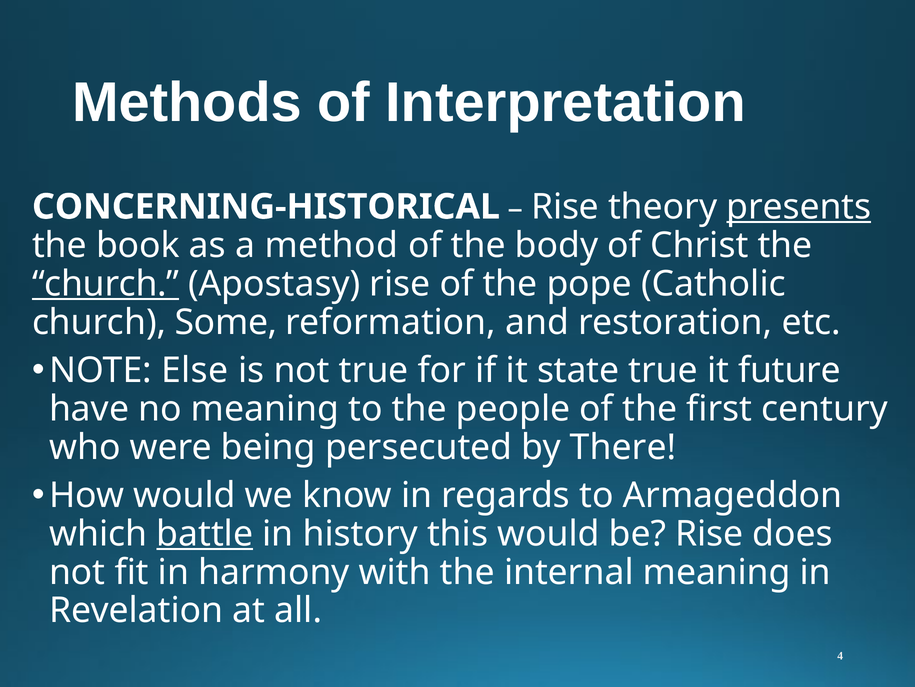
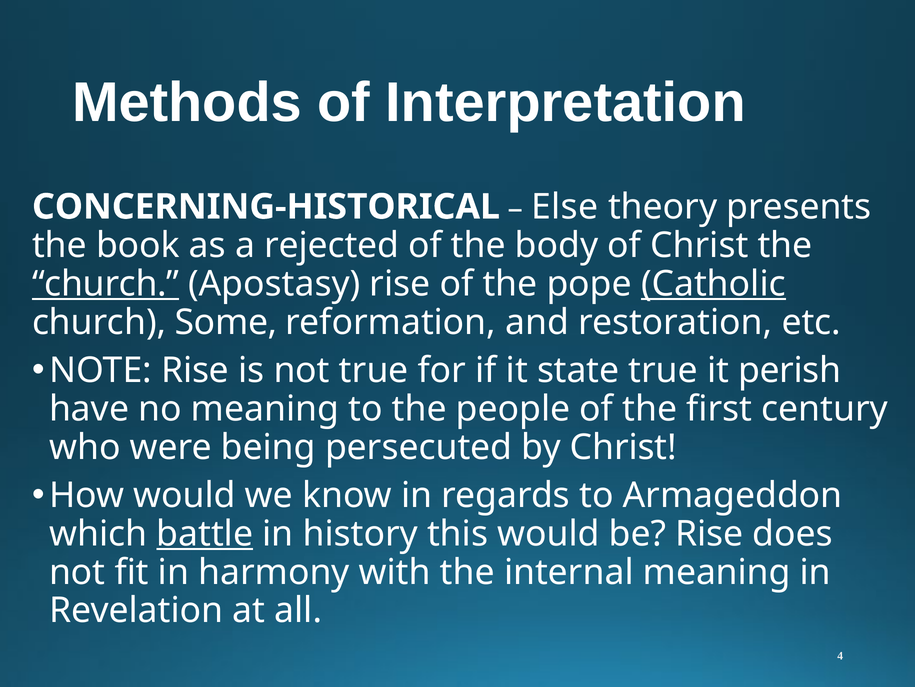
Rise at (565, 207): Rise -> Else
presents underline: present -> none
method: method -> rejected
Catholic underline: none -> present
NOTE Else: Else -> Rise
future: future -> perish
by There: There -> Christ
